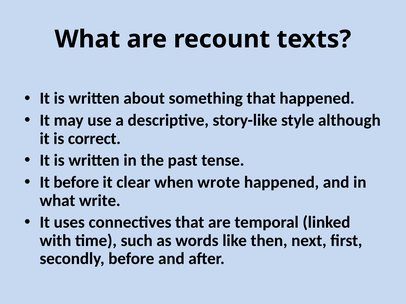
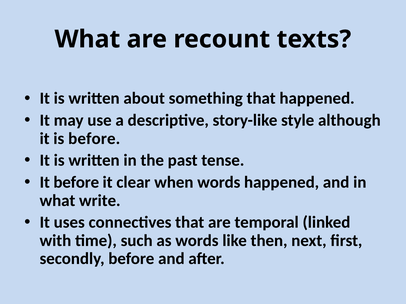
is correct: correct -> before
when wrote: wrote -> words
